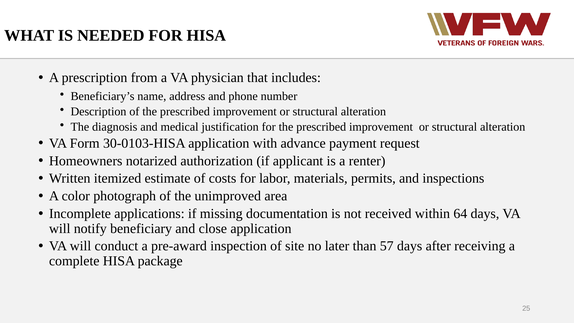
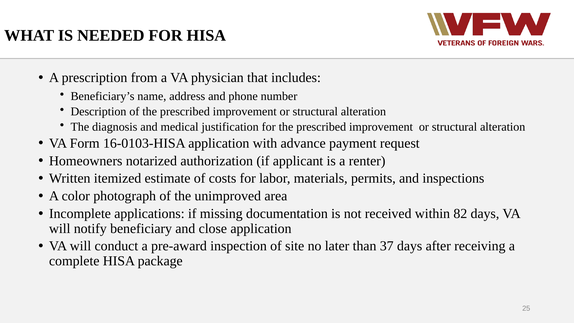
30-0103-HISA: 30-0103-HISA -> 16-0103-HISA
64: 64 -> 82
57: 57 -> 37
